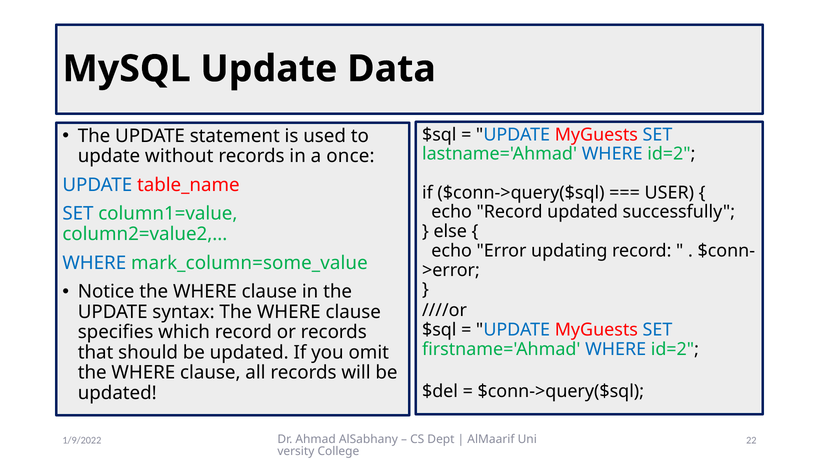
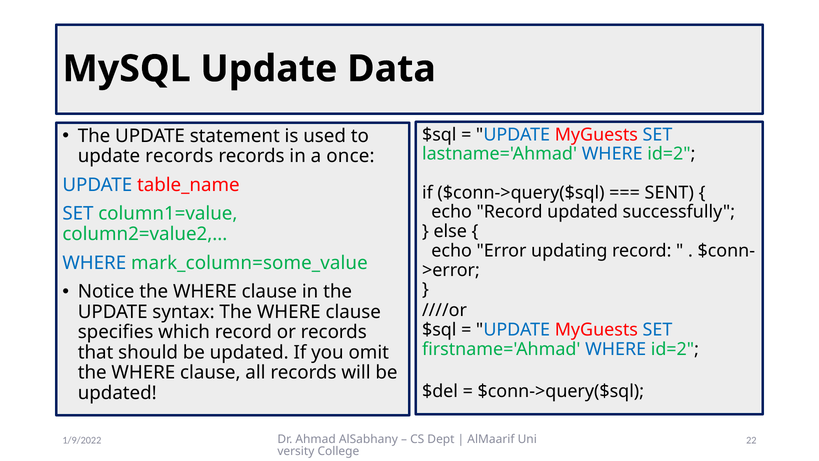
update without: without -> records
USER: USER -> SENT
